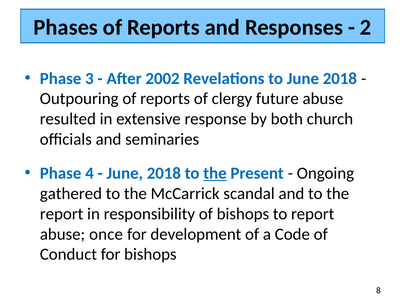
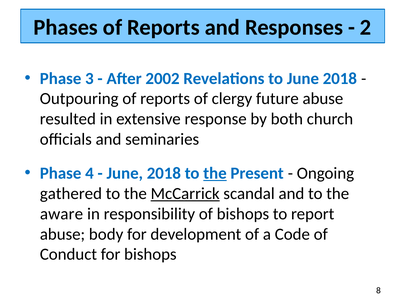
McCarrick underline: none -> present
report at (62, 214): report -> aware
once: once -> body
